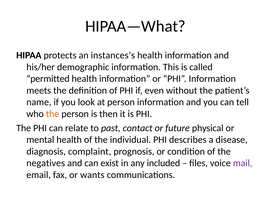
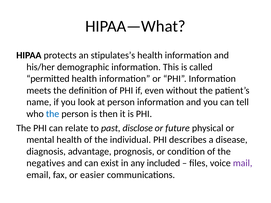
instances’s: instances’s -> stipulates’s
the at (53, 114) colour: orange -> blue
contact: contact -> disclose
complaint: complaint -> advantage
wants: wants -> easier
